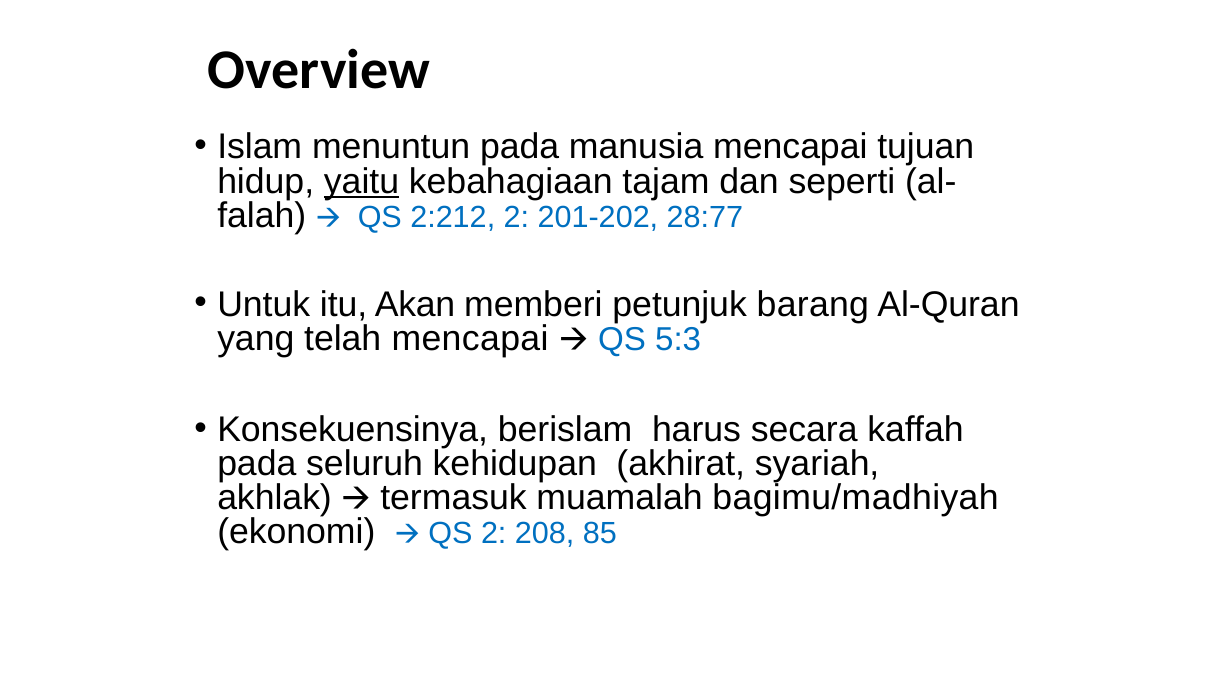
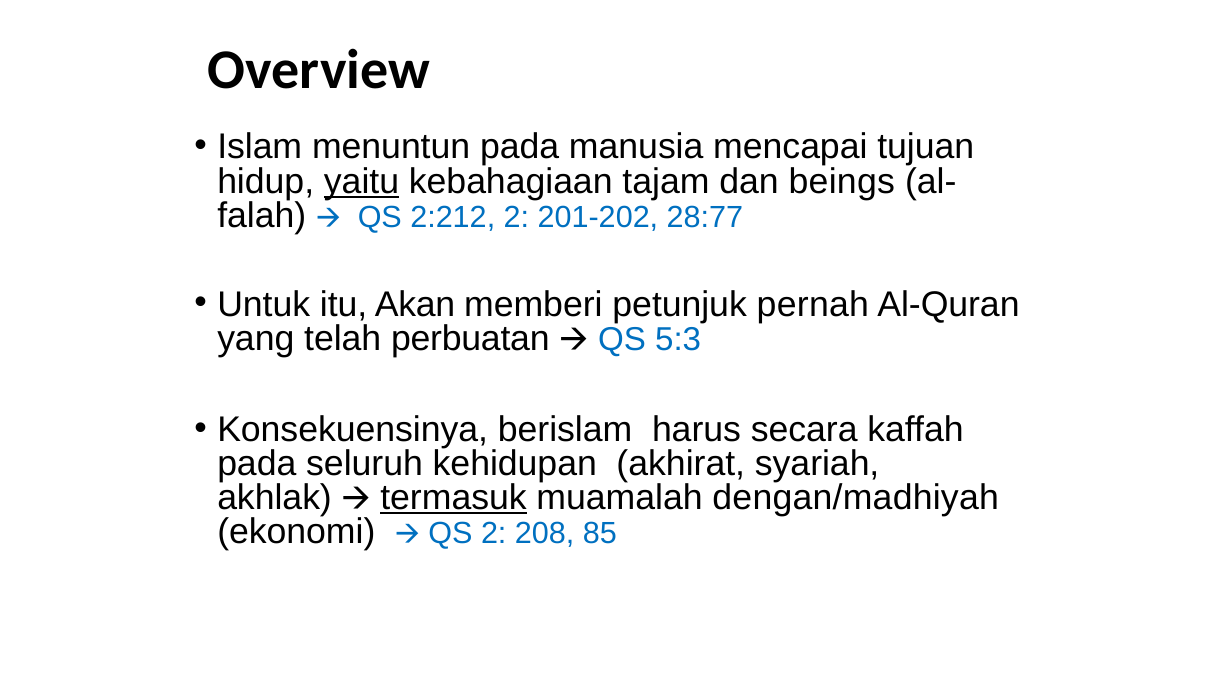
seperti: seperti -> beings
barang: barang -> pernah
telah mencapai: mencapai -> perbuatan
termasuk underline: none -> present
bagimu/madhiyah: bagimu/madhiyah -> dengan/madhiyah
